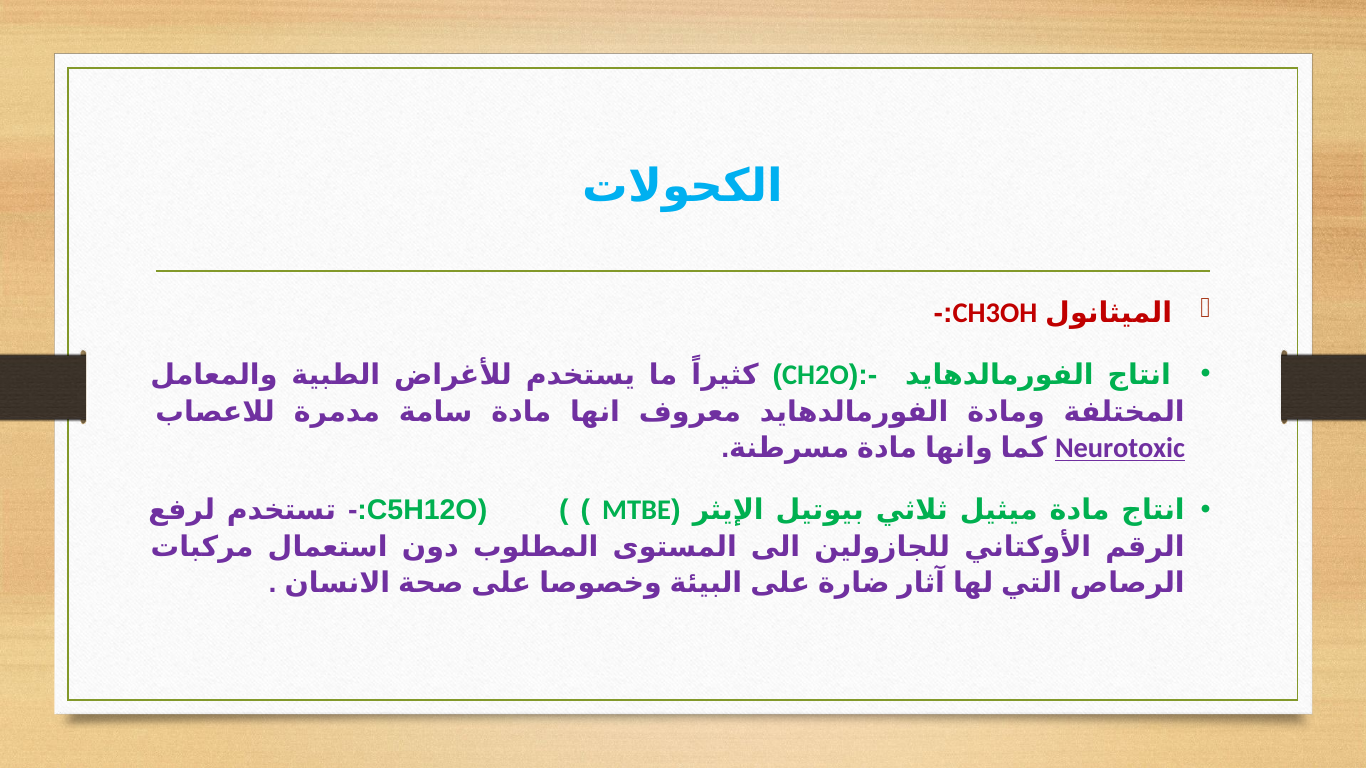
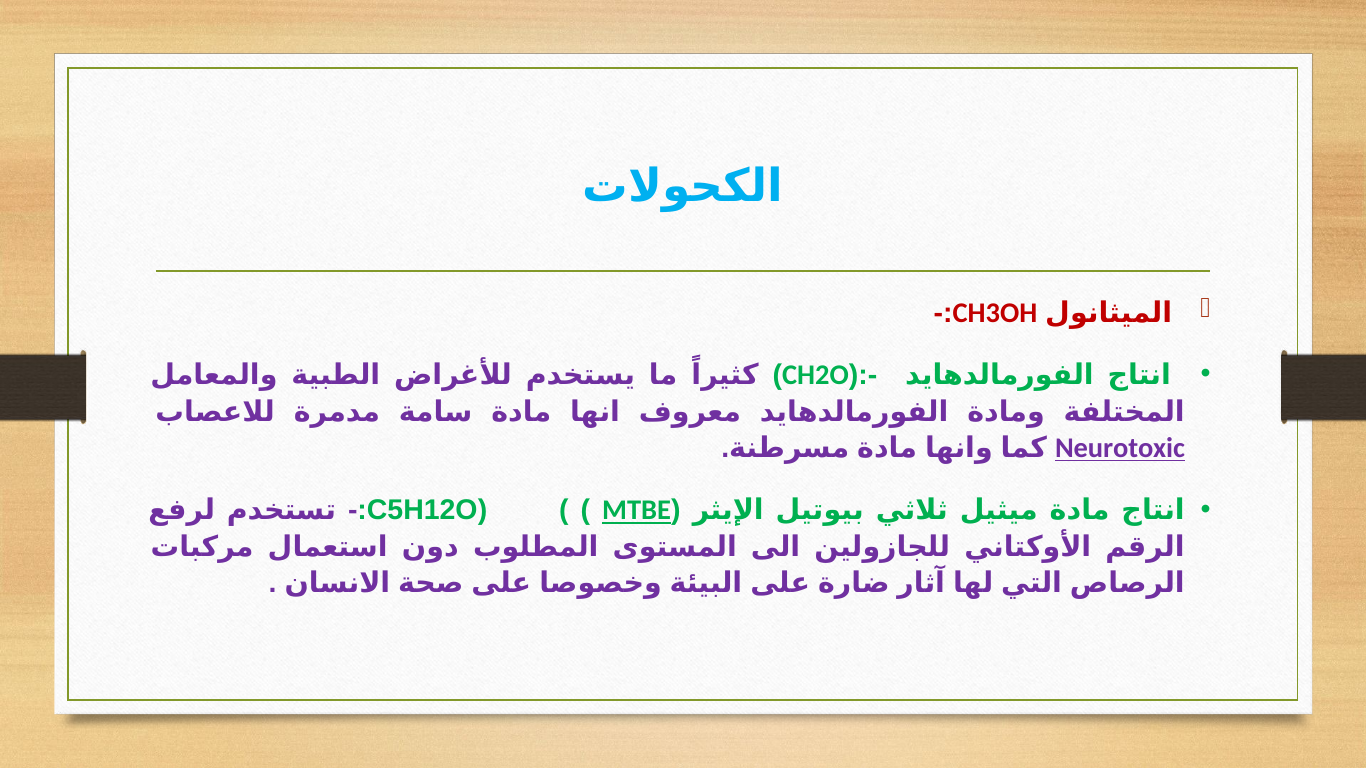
MTBE underline: none -> present
